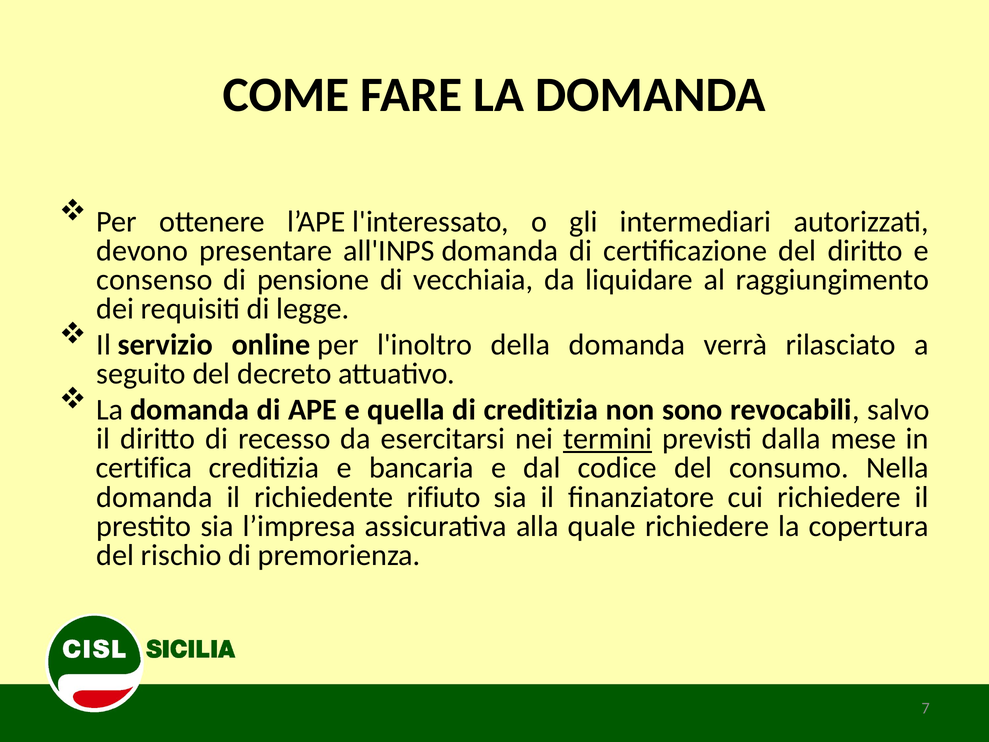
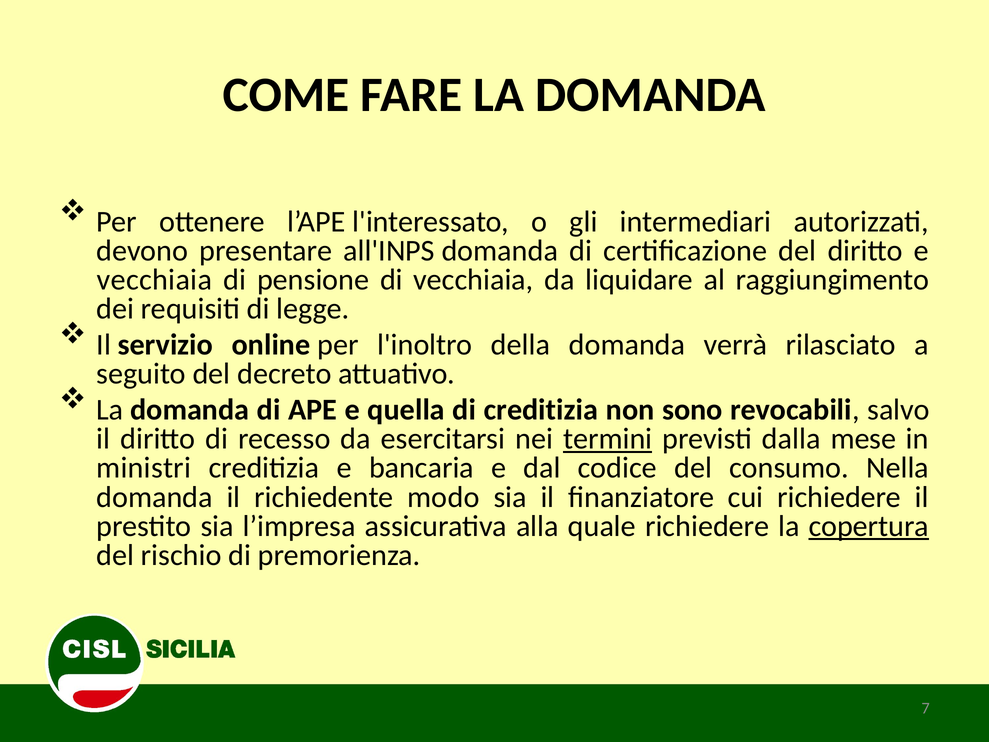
consenso at (154, 280): consenso -> vecchiaia
certifica: certifica -> ministri
rifiuto: rifiuto -> modo
copertura underline: none -> present
